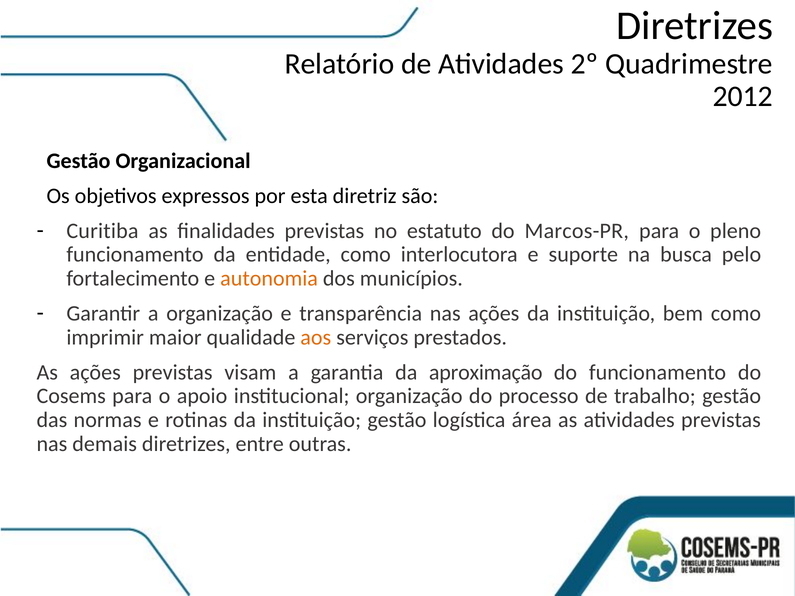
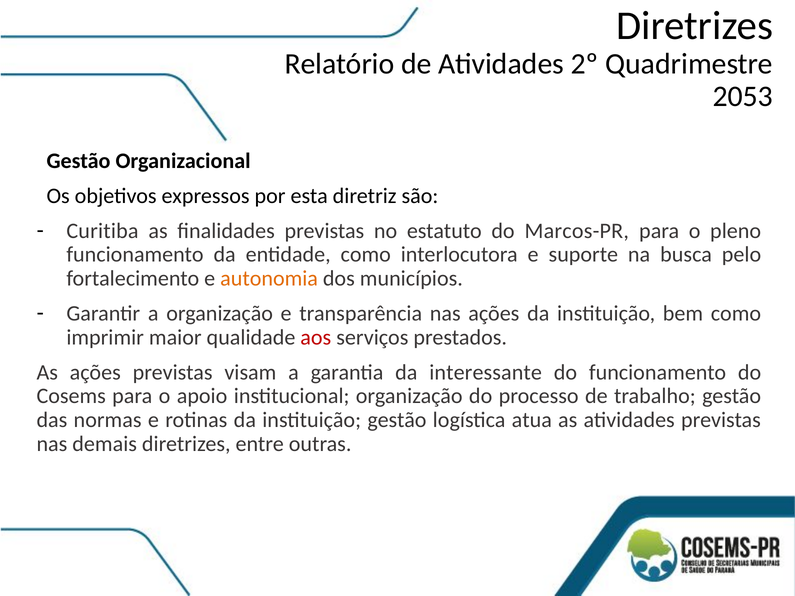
2012: 2012 -> 2053
aos colour: orange -> red
aproximação: aproximação -> interessante
área: área -> atua
